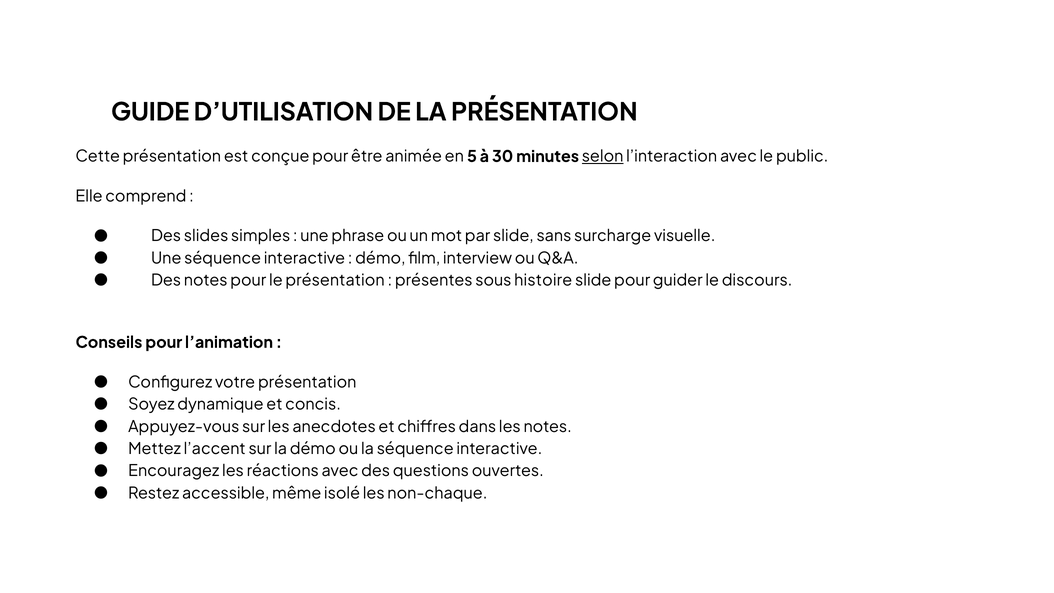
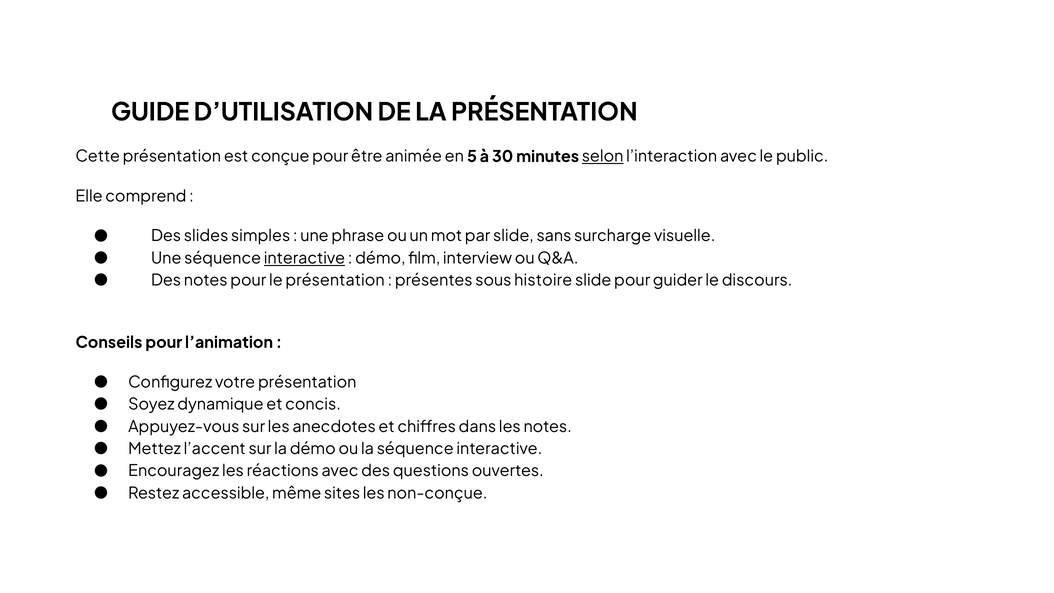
interactive at (304, 258) underline: none -> present
isolé: isolé -> sites
non-chaque: non-chaque -> non-conçue
